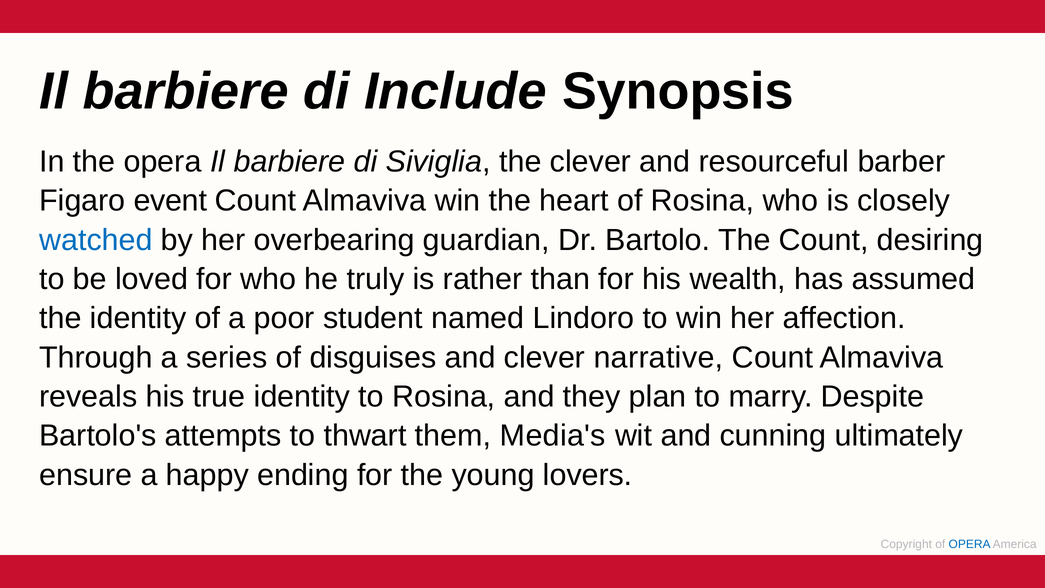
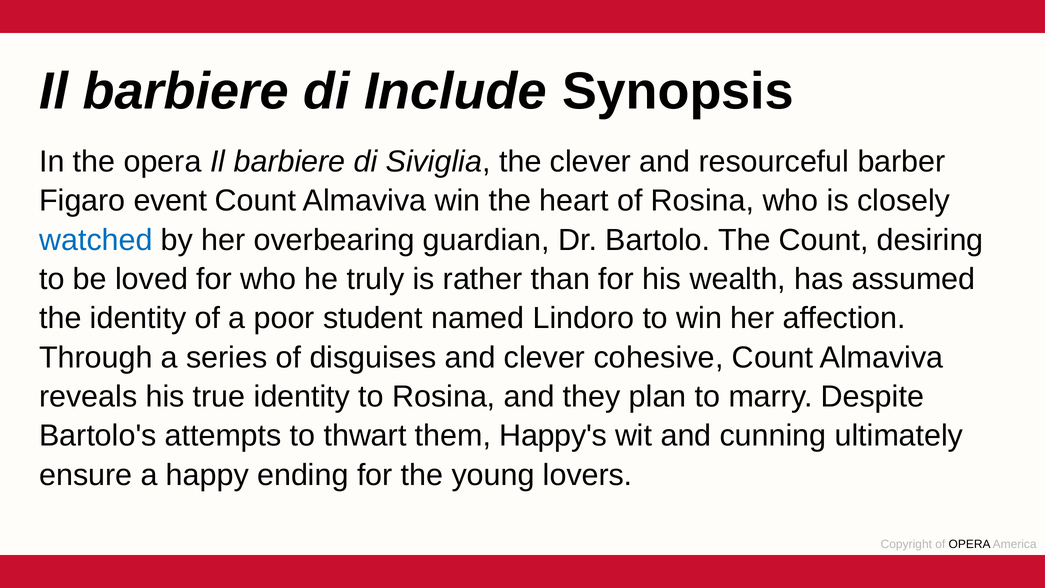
narrative: narrative -> cohesive
Media's: Media's -> Happy's
OPERA at (970, 544) colour: blue -> black
